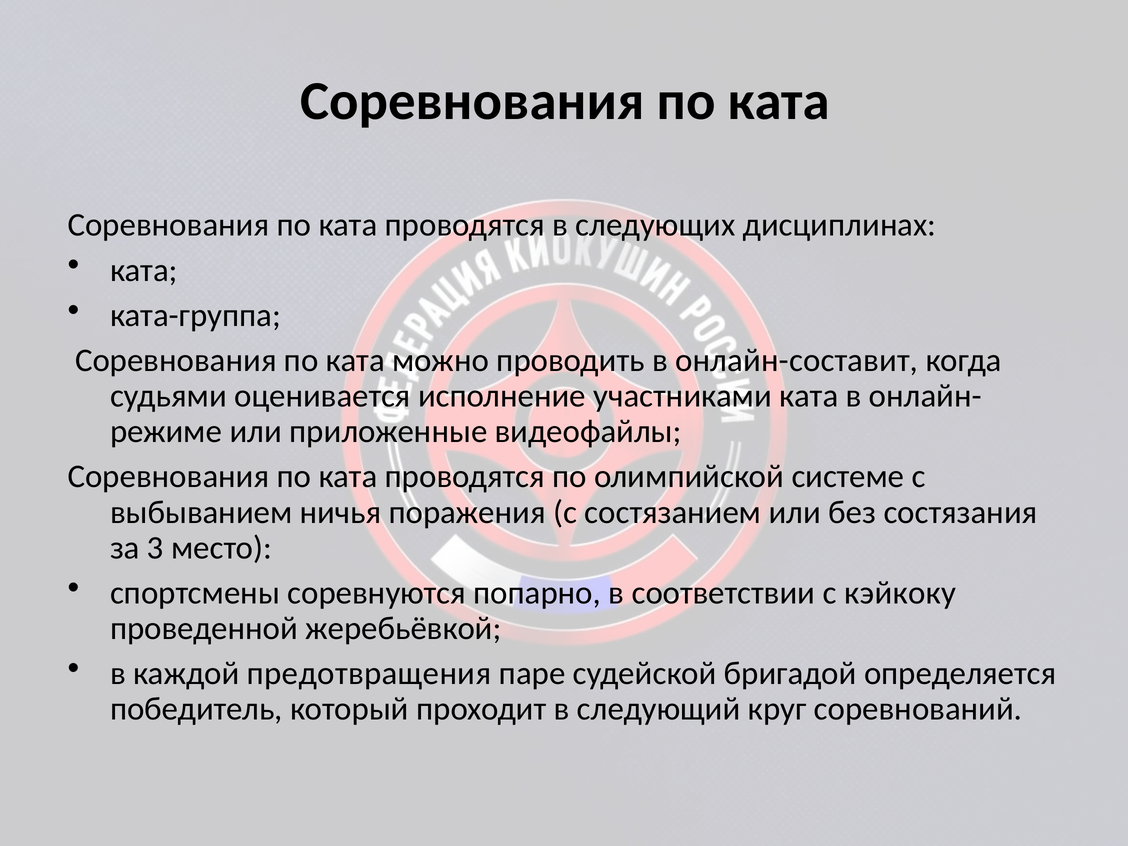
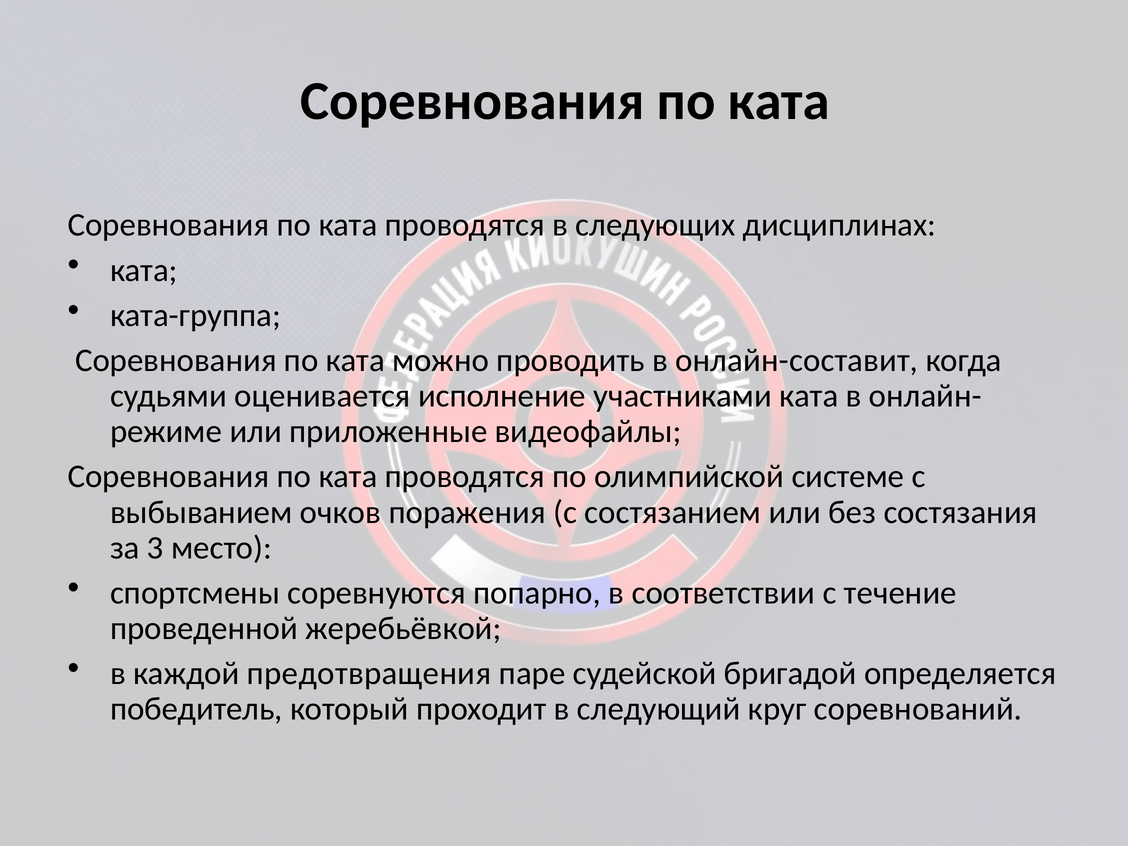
ничья: ничья -> очков
кэйкоку: кэйкоку -> течение
